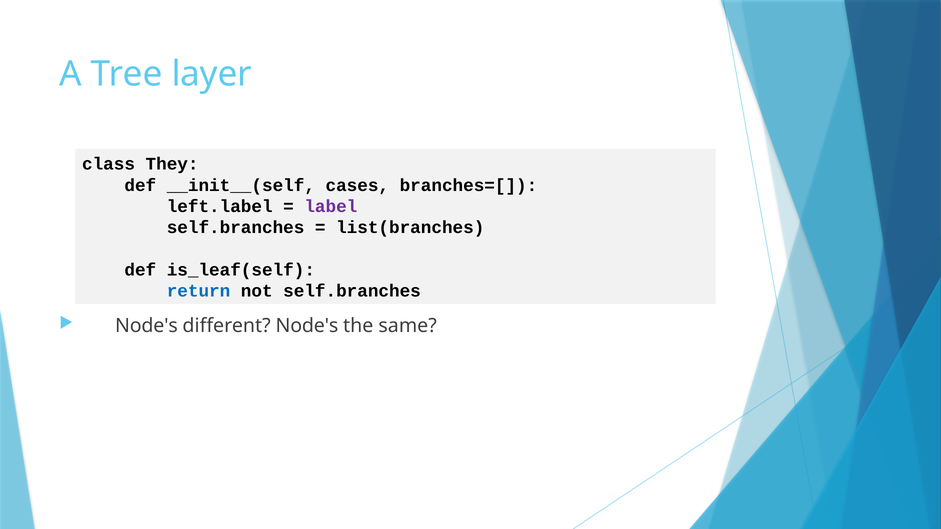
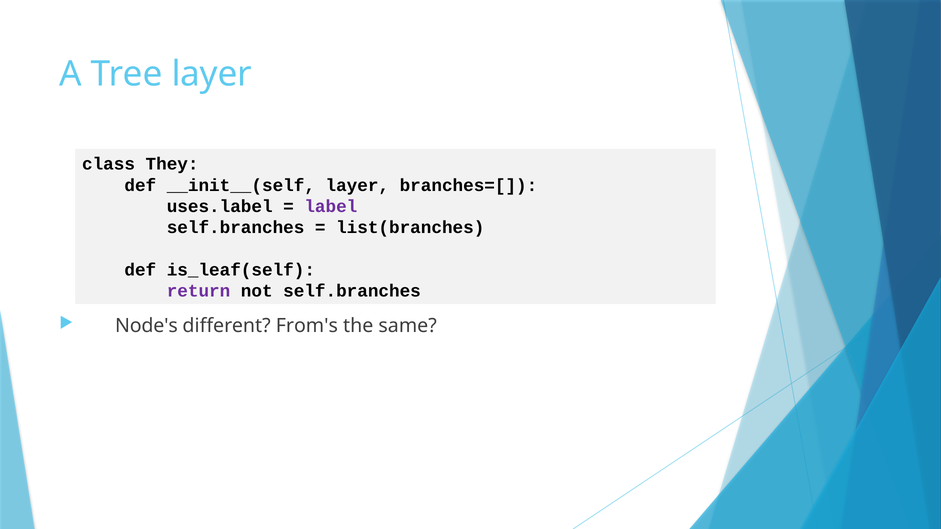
__init__(self cases: cases -> layer
left.label: left.label -> uses.label
return colour: blue -> purple
different Node's: Node's -> From's
